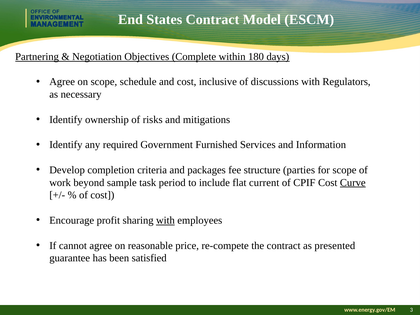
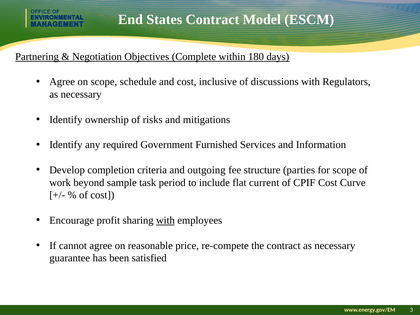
packages: packages -> outgoing
Curve underline: present -> none
contract as presented: presented -> necessary
